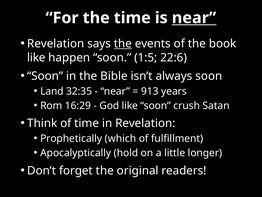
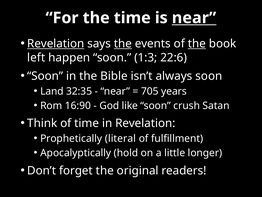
Revelation at (56, 44) underline: none -> present
the at (197, 44) underline: none -> present
like at (36, 58): like -> left
1:5: 1:5 -> 1:3
913: 913 -> 705
16:29: 16:29 -> 16:90
which: which -> literal
